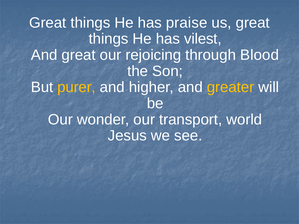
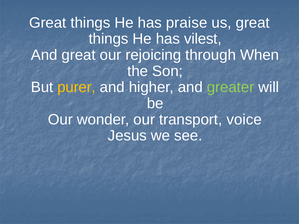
Blood: Blood -> When
greater colour: yellow -> light green
world: world -> voice
